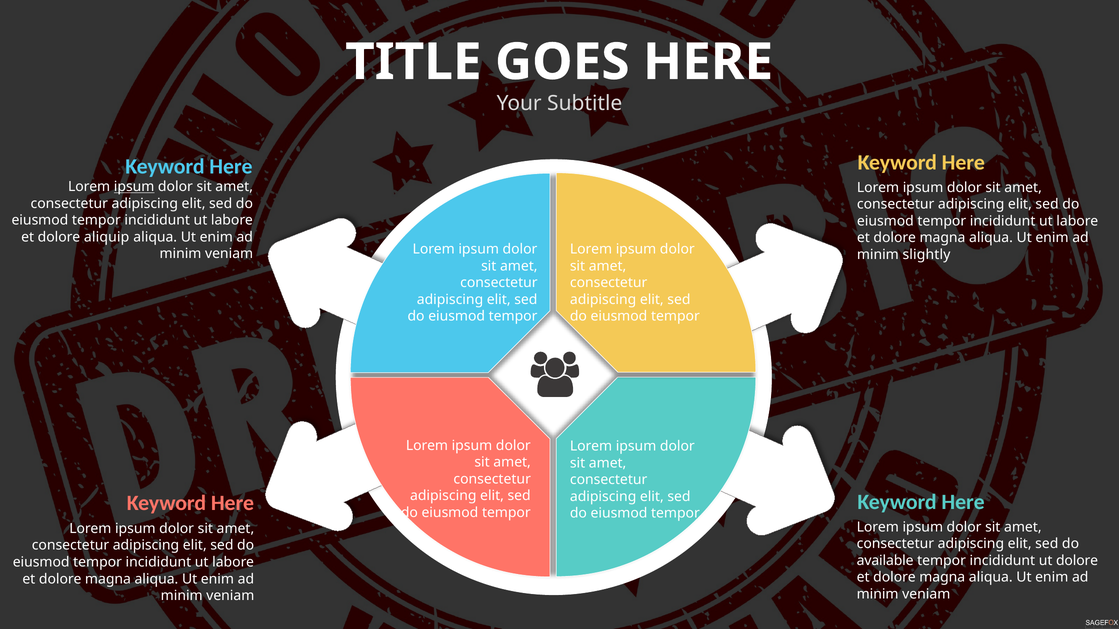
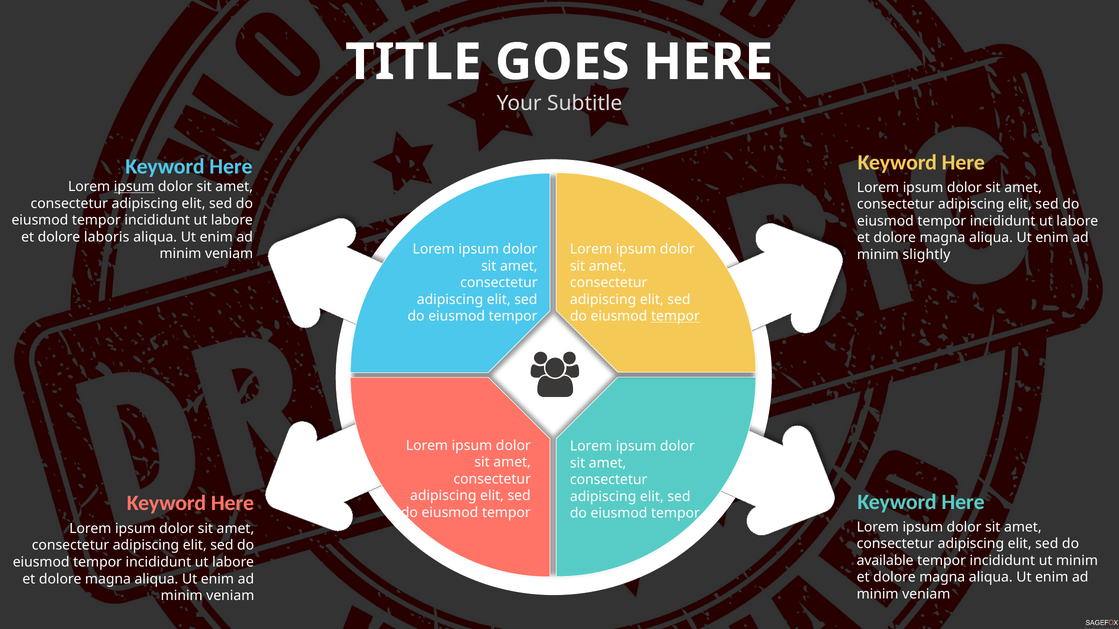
aliquip: aliquip -> laboris
tempor at (675, 317) underline: none -> present
ut dolore: dolore -> minim
